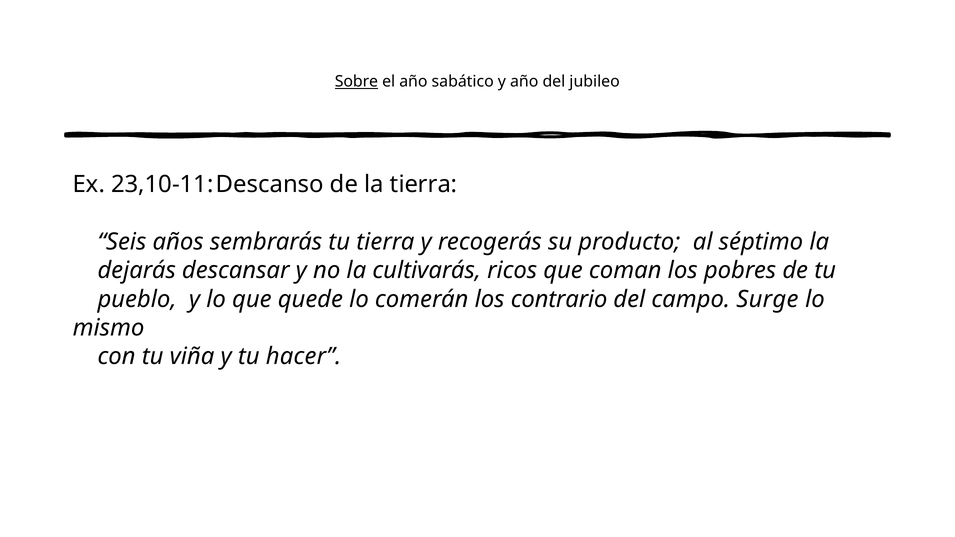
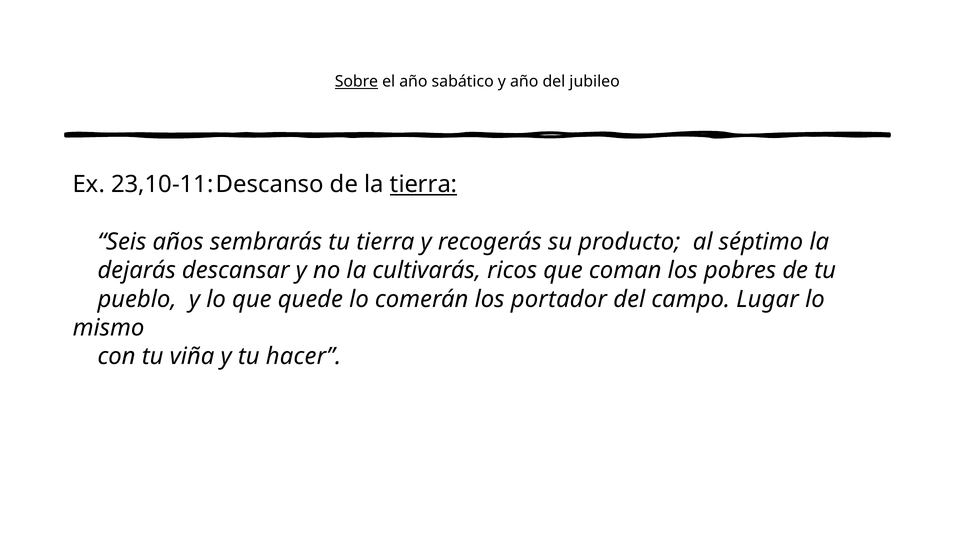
tierra at (424, 185) underline: none -> present
contrario: contrario -> portador
Surge: Surge -> Lugar
